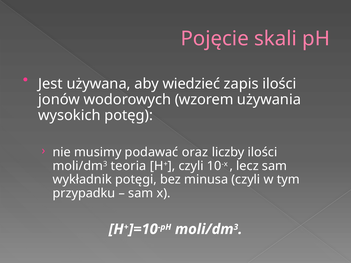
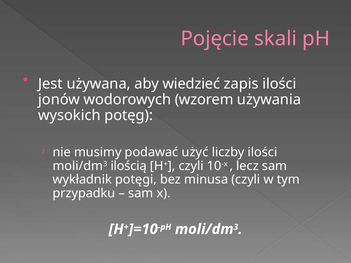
oraz: oraz -> użyć
teoria: teoria -> ilością
